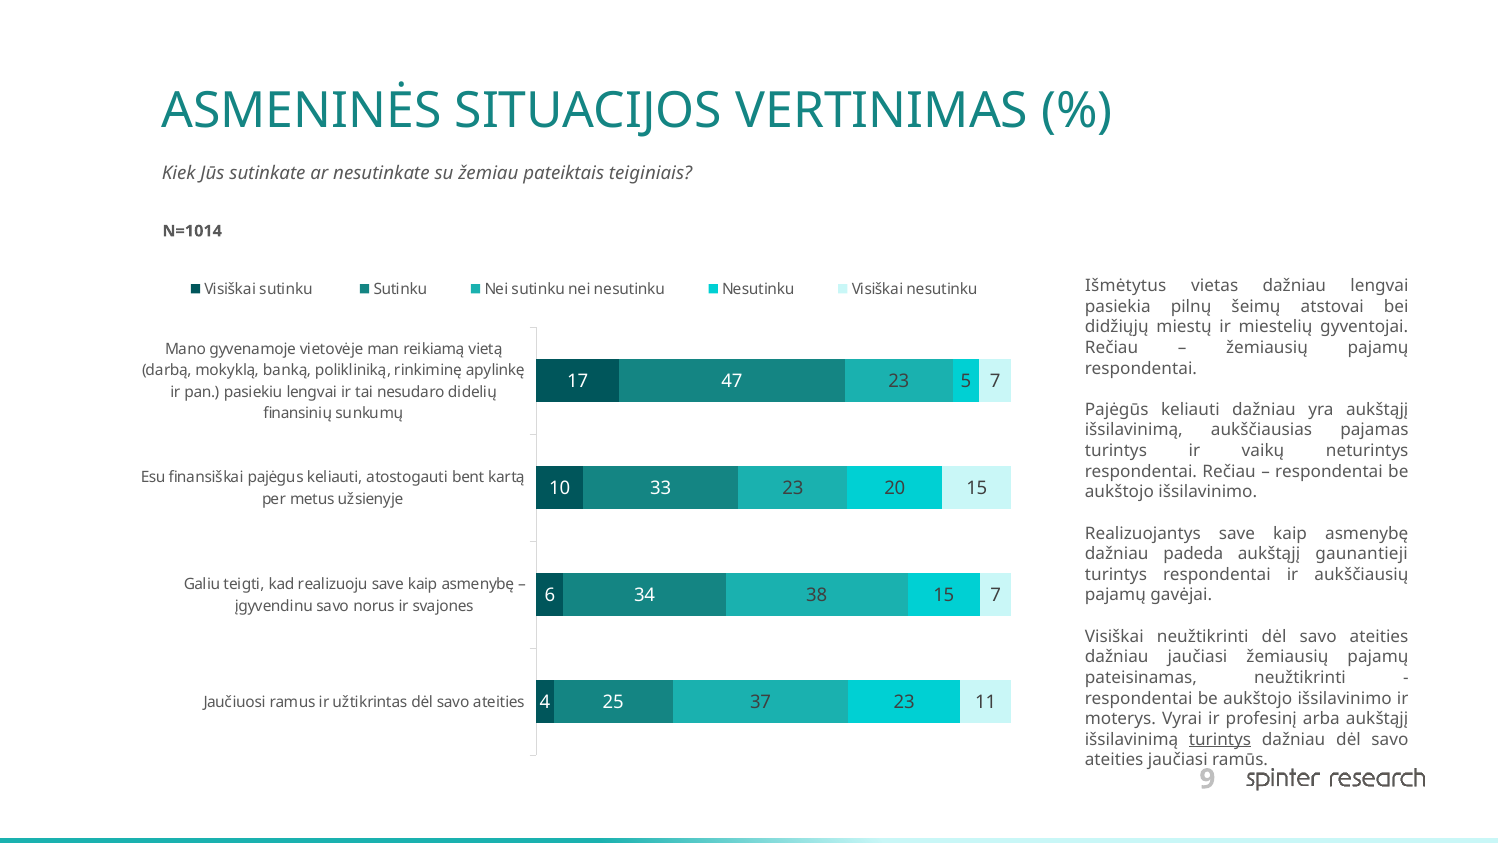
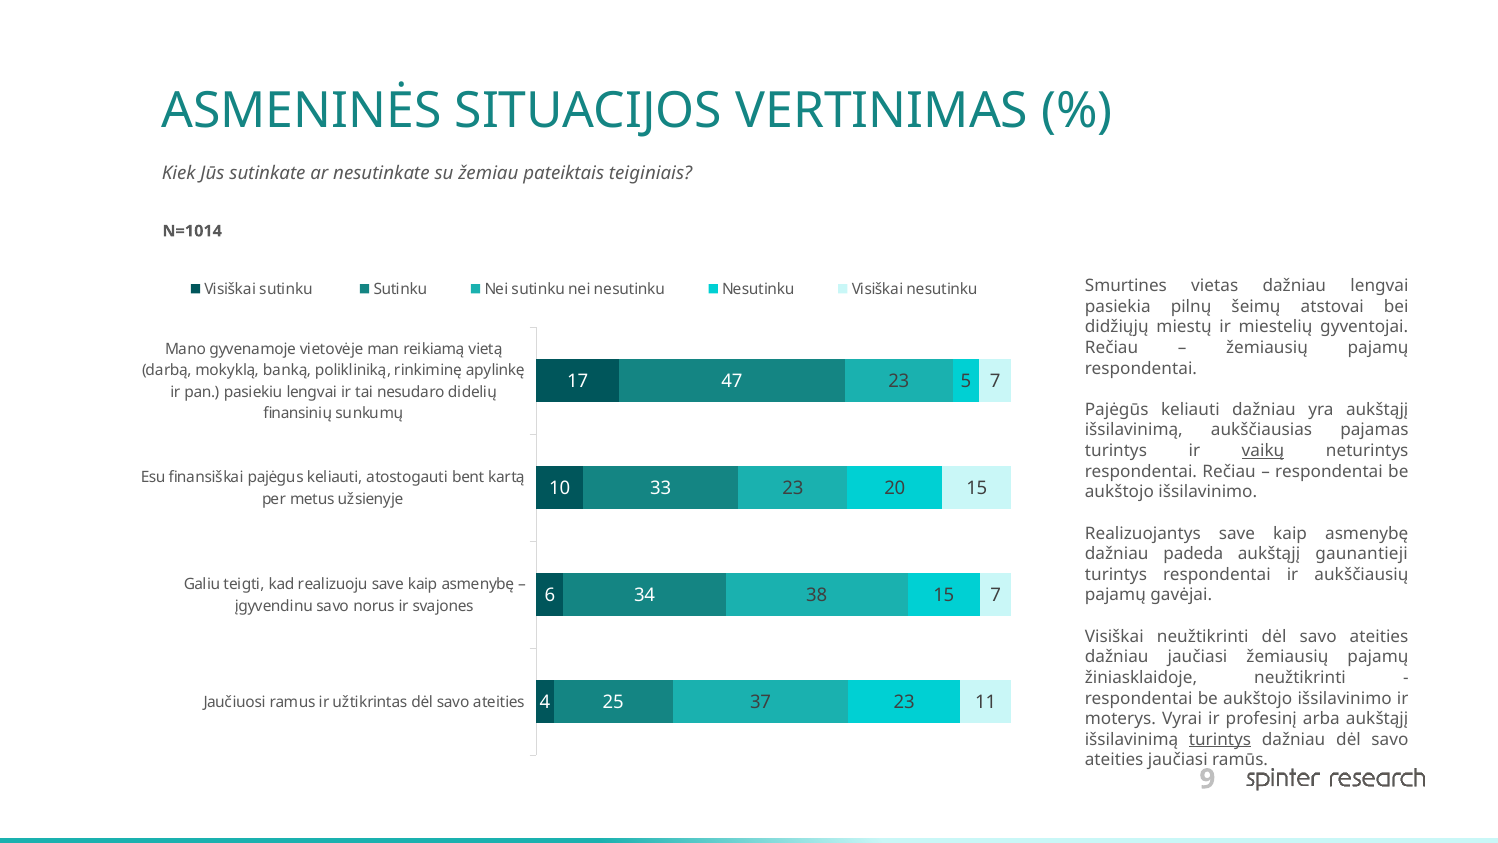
Išmėtytus: Išmėtytus -> Smurtines
vaikų underline: none -> present
pateisinamas: pateisinamas -> žiniasklaidoje
